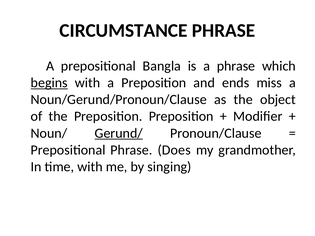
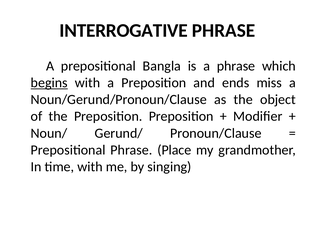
CIRCUMSTANCE: CIRCUMSTANCE -> INTERROGATIVE
Gerund/ underline: present -> none
Does: Does -> Place
